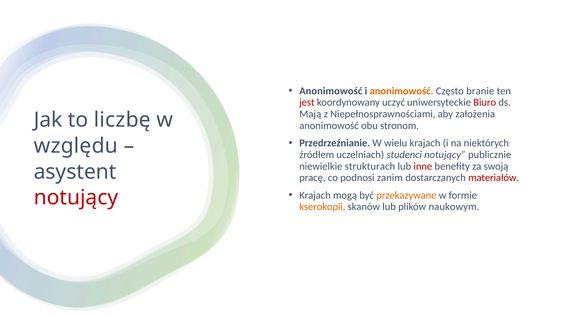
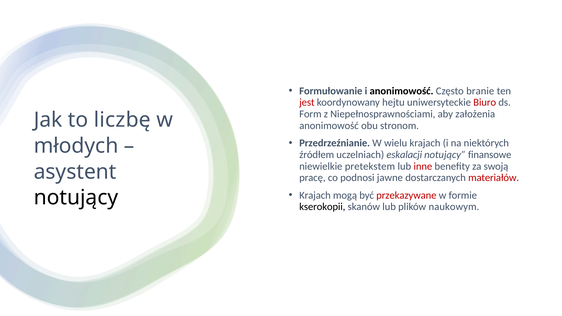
Anonimowość at (331, 91): Anonimowość -> Formułowanie
anonimowość at (402, 91) colour: orange -> black
uczyć: uczyć -> hejtu
Mają: Mają -> Form
względu: względu -> młodych
studenci: studenci -> eskalacji
publicznie: publicznie -> finansowe
strukturach: strukturach -> pretekstem
zanim: zanim -> jawne
przekazywane colour: orange -> red
notujący at (76, 198) colour: red -> black
kserokopii colour: orange -> black
